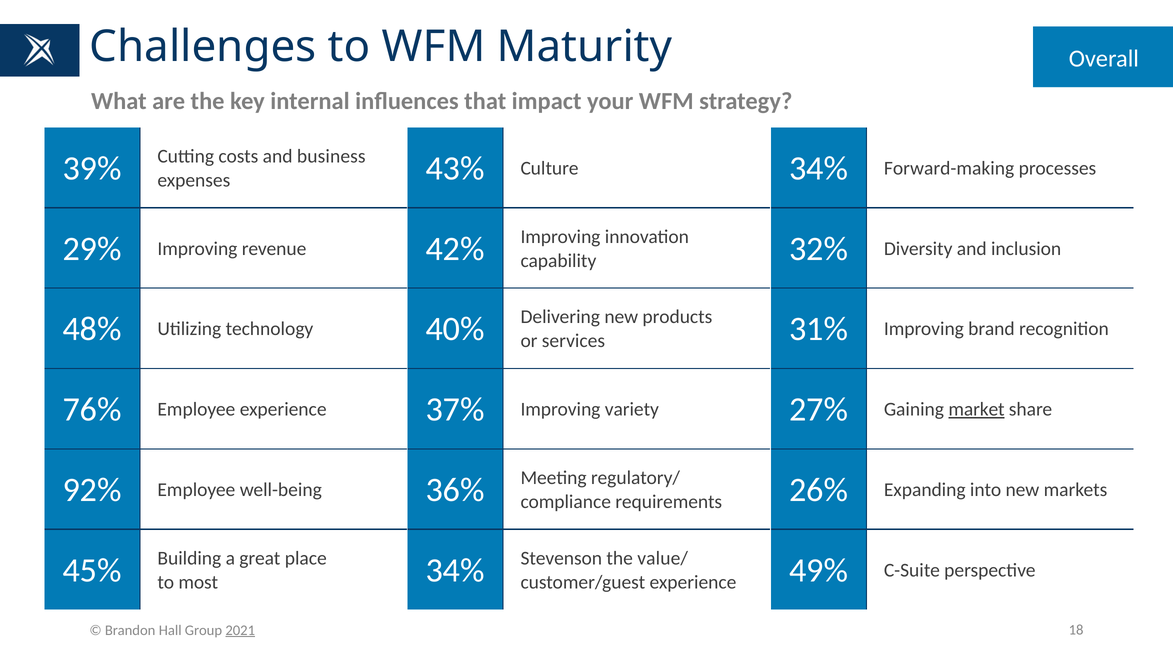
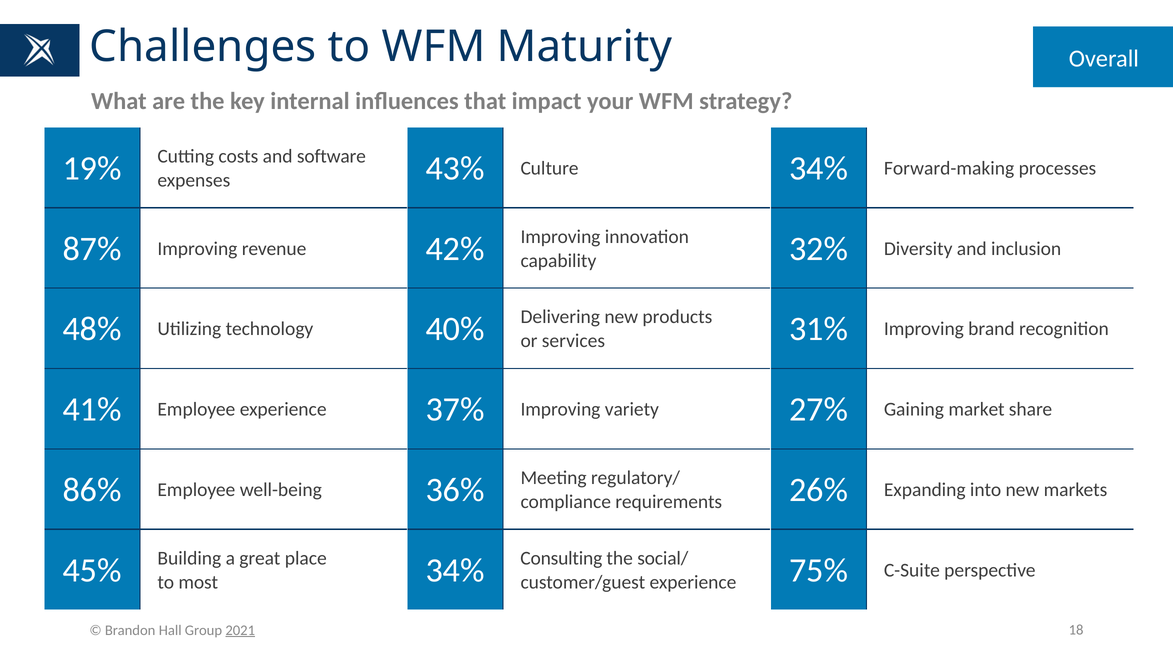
39%: 39% -> 19%
business: business -> software
29%: 29% -> 87%
76%: 76% -> 41%
market underline: present -> none
92%: 92% -> 86%
Stevenson: Stevenson -> Consulting
value/: value/ -> social/
49%: 49% -> 75%
